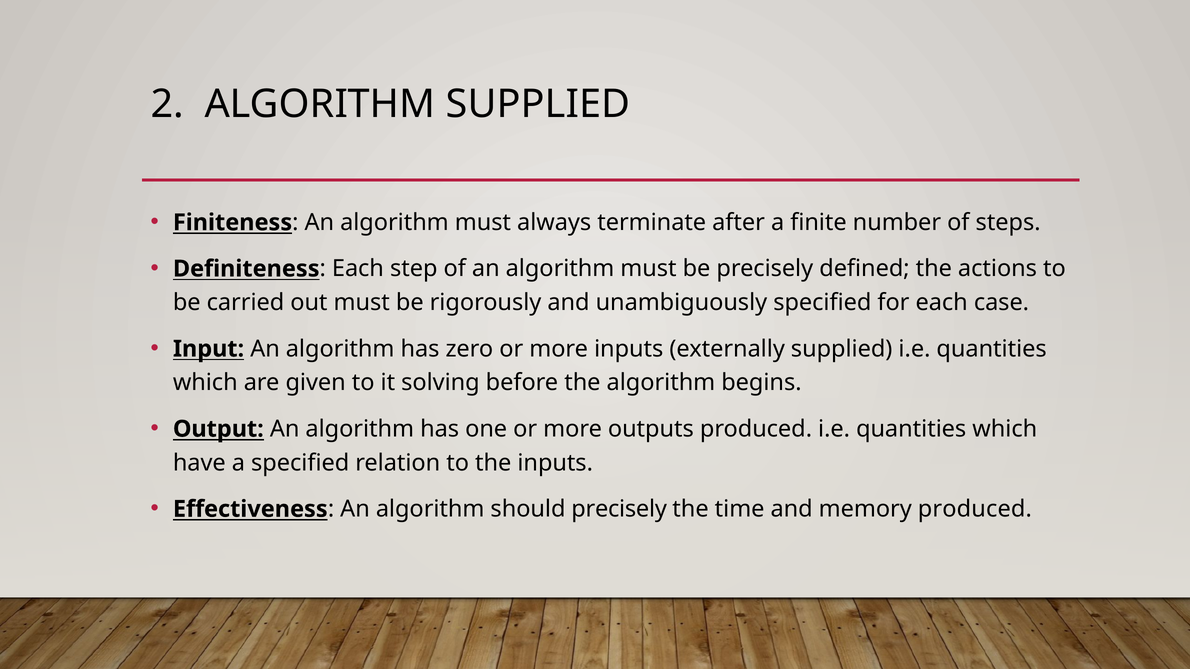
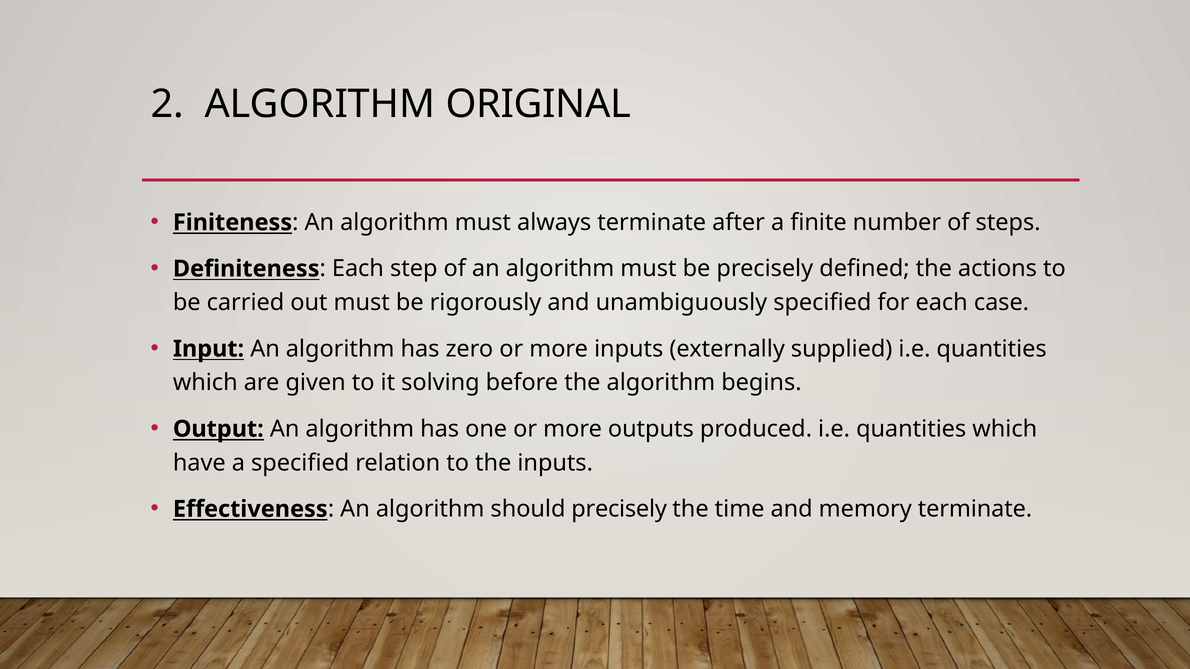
ALGORITHM SUPPLIED: SUPPLIED -> ORIGINAL
memory produced: produced -> terminate
